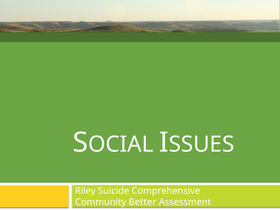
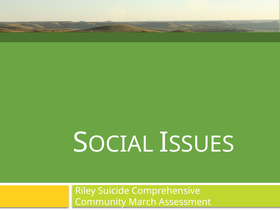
Better: Better -> March
